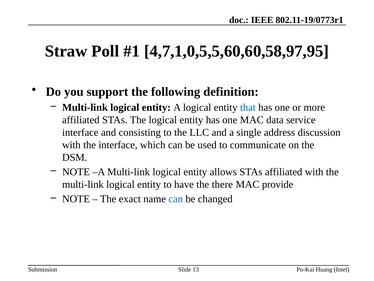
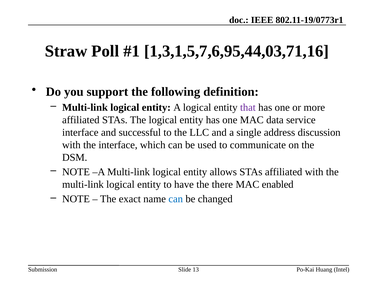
4,7,1,0,5,5,60,60,58,97,95: 4,7,1,0,5,5,60,60,58,97,95 -> 1,3,1,5,7,6,95,44,03,71,16
that colour: blue -> purple
consisting: consisting -> successful
provide: provide -> enabled
